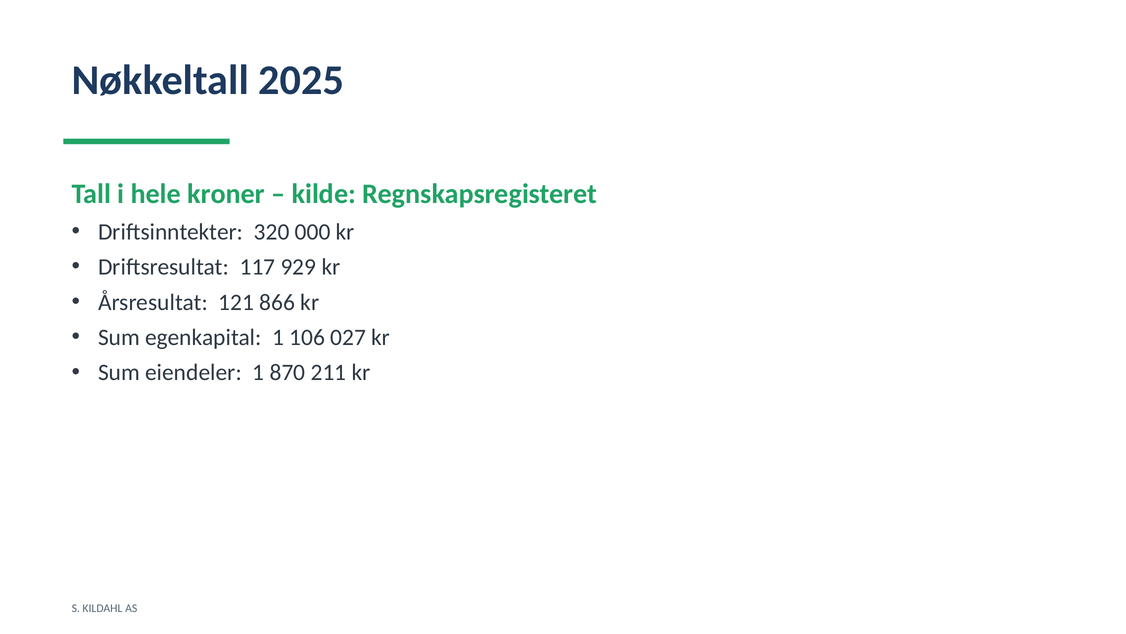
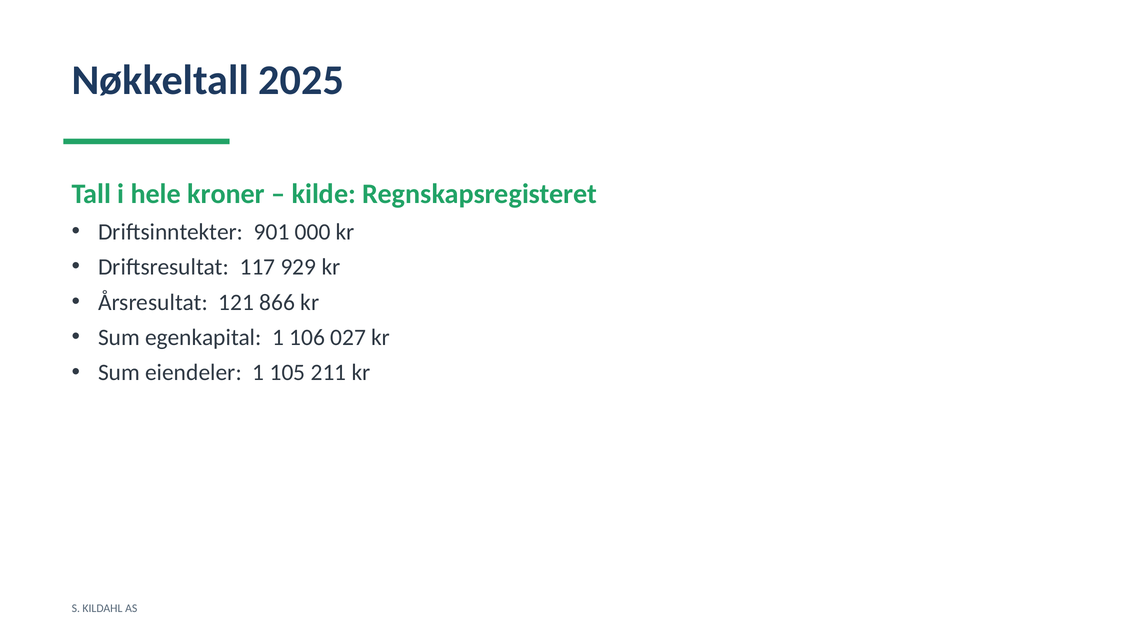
320: 320 -> 901
870: 870 -> 105
